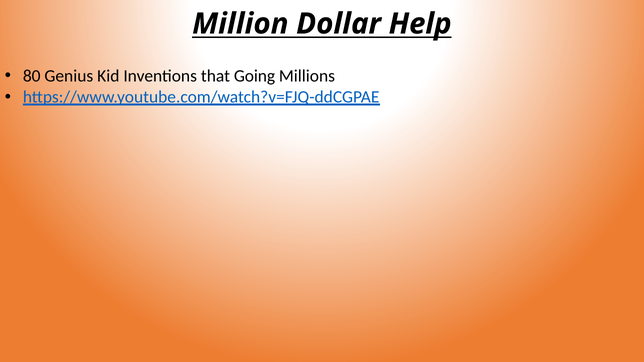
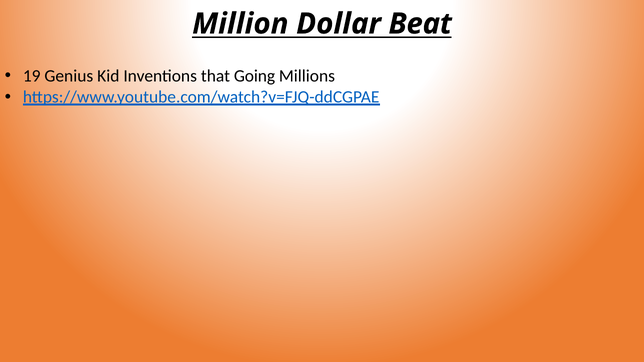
Help: Help -> Beat
80: 80 -> 19
